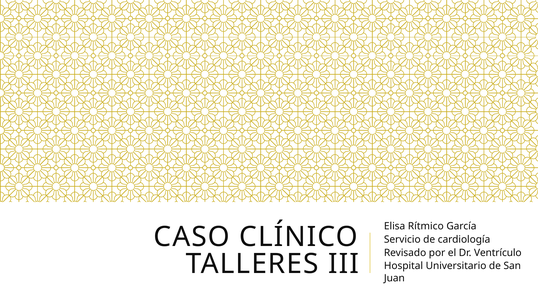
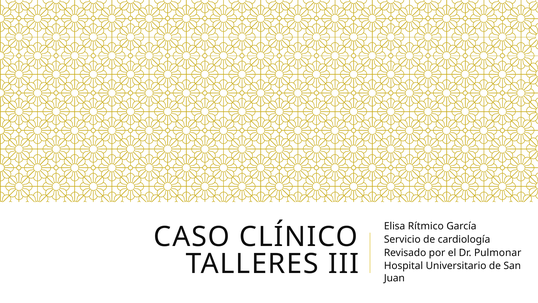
Ventrículo: Ventrículo -> Pulmonar
